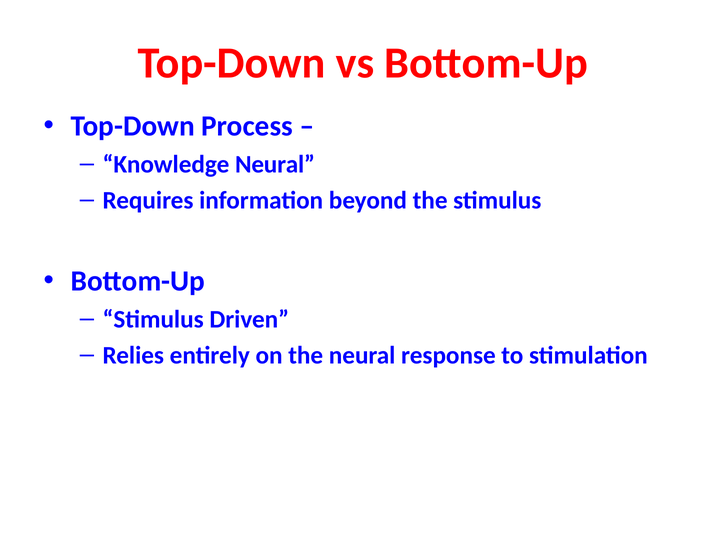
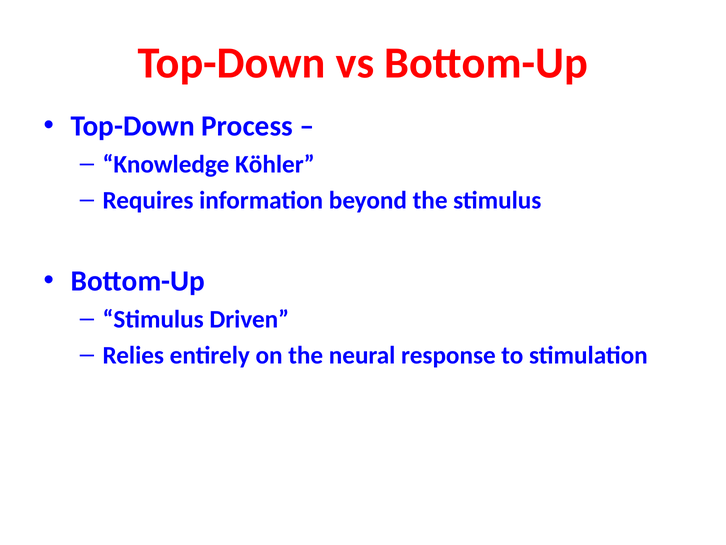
Knowledge Neural: Neural -> Köhler
